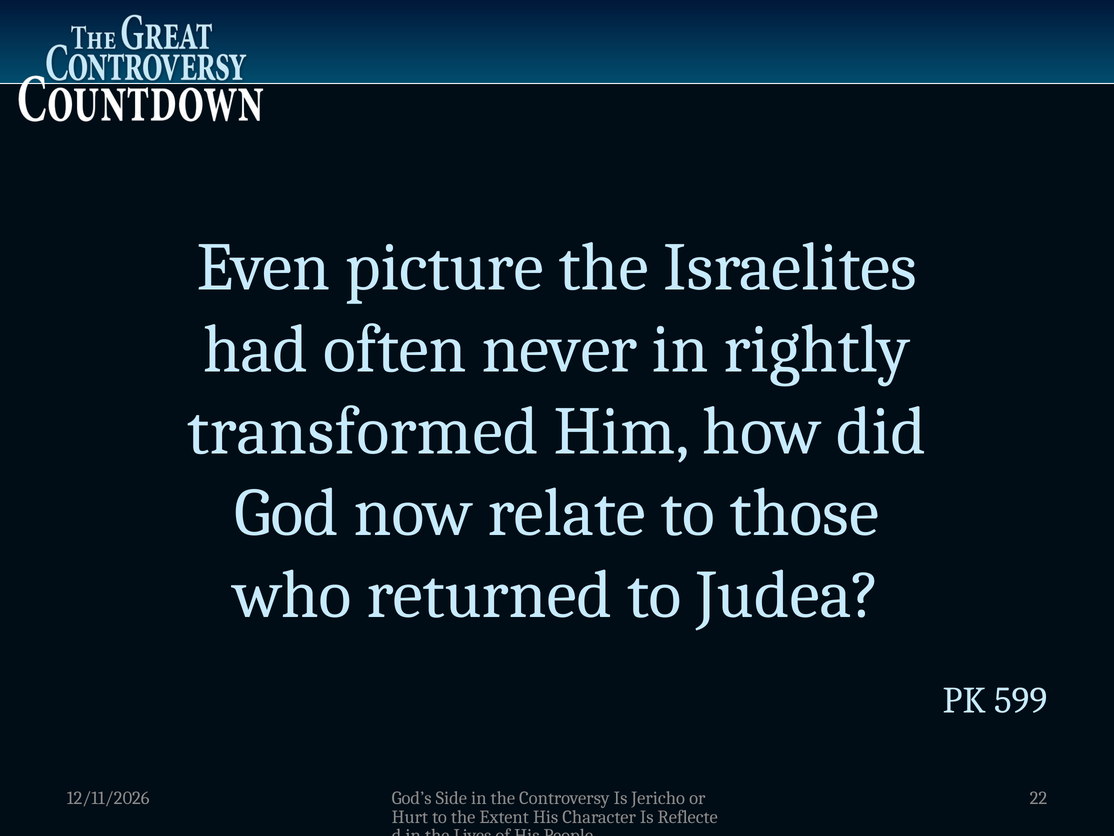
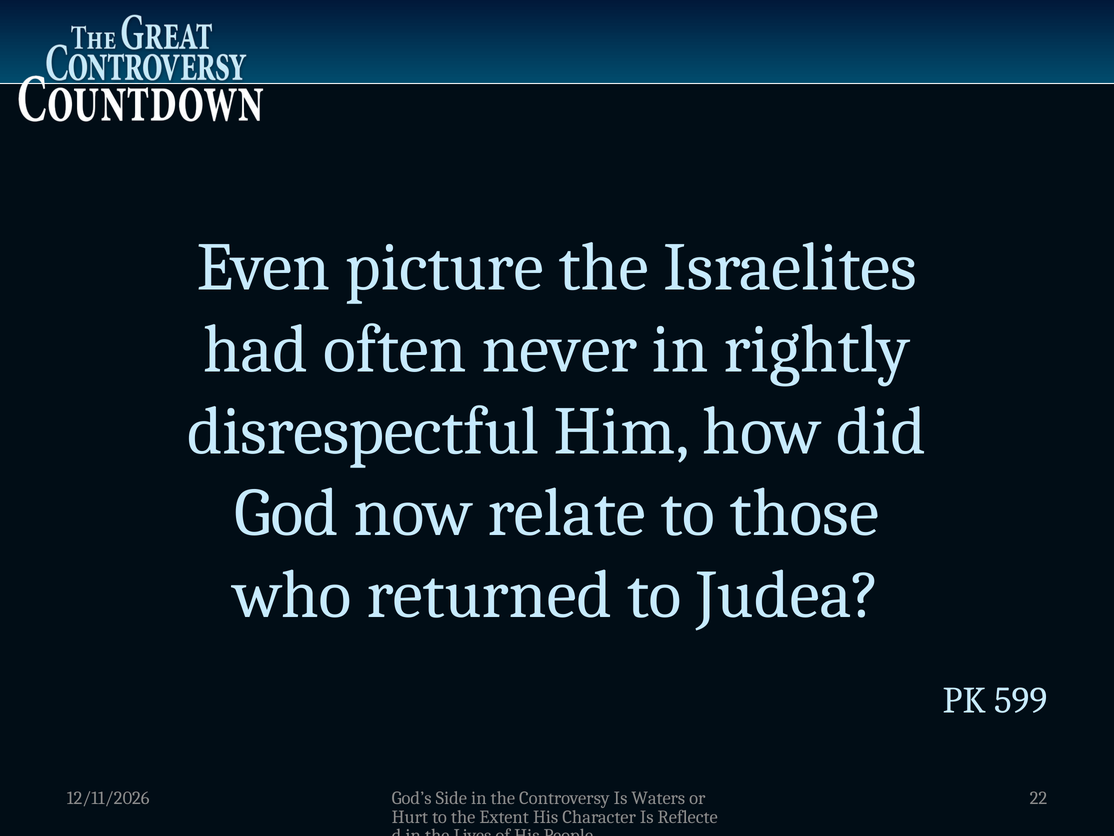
transformed: transformed -> disrespectful
Jericho: Jericho -> Waters
